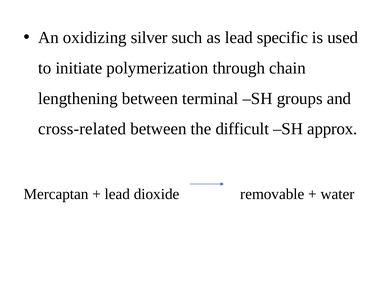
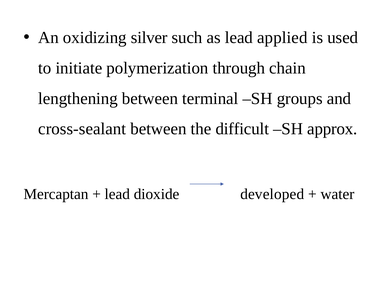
specific: specific -> applied
cross-related: cross-related -> cross-sealant
removable: removable -> developed
